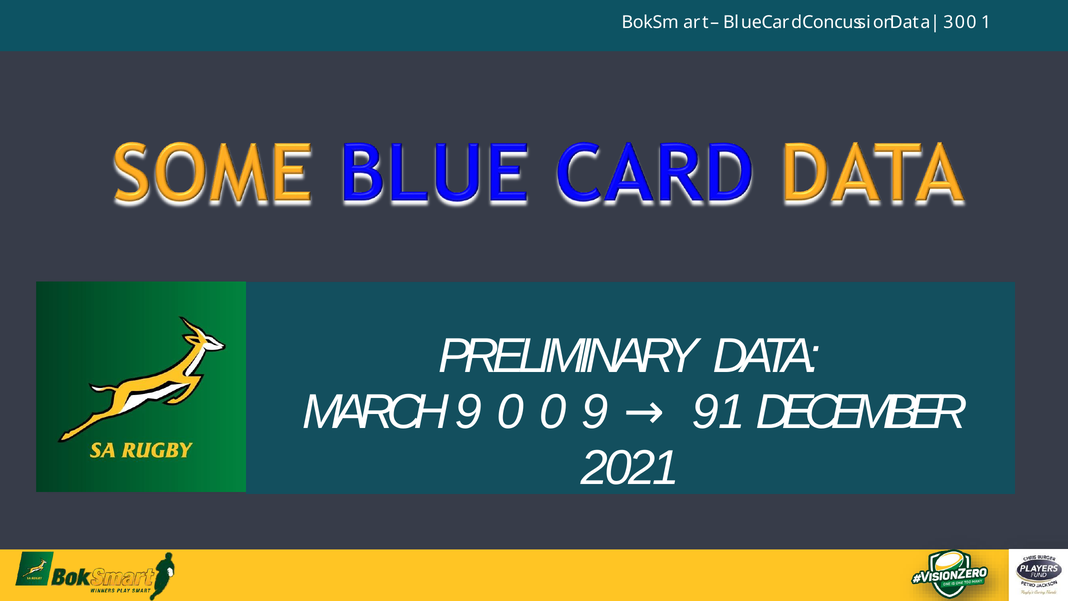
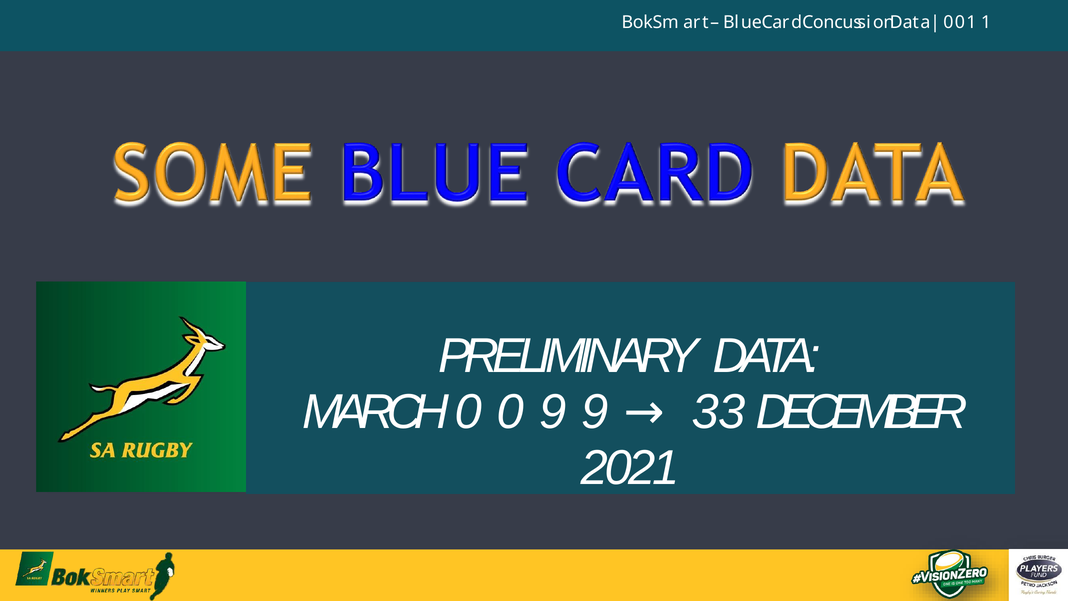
3 at (948, 22): 3 -> 0
0 at (971, 22): 0 -> 1
MARCH 9: 9 -> 0
0 at (553, 412): 0 -> 9
91: 91 -> 33
